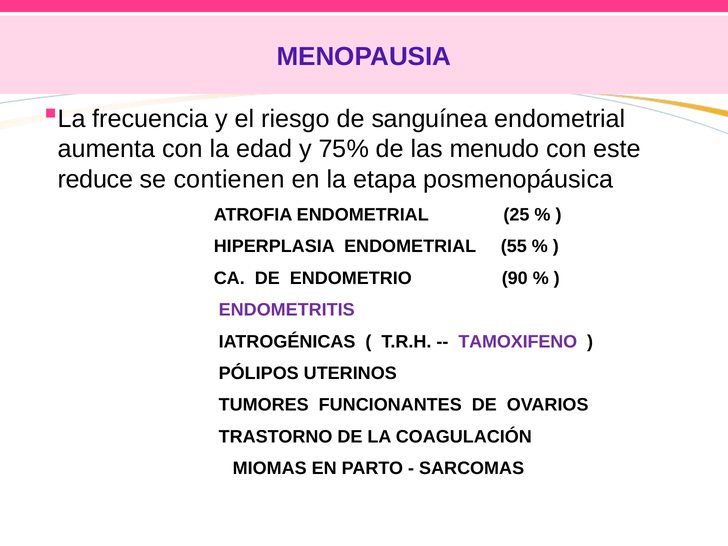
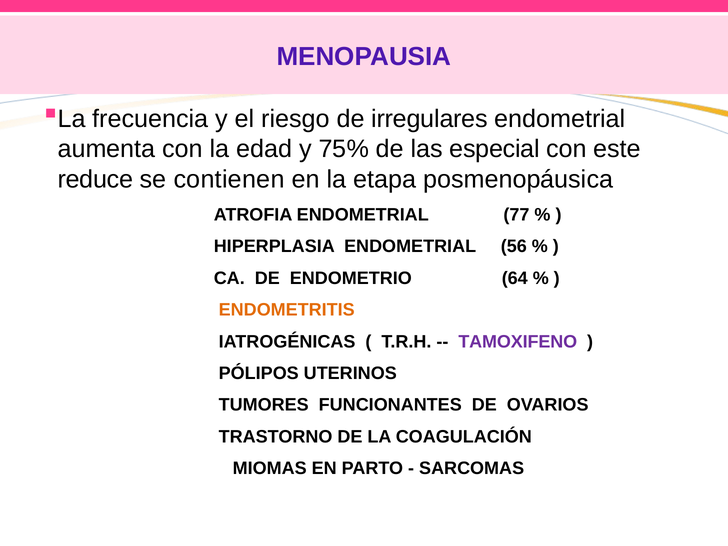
sanguínea: sanguínea -> irregulares
menudo: menudo -> especial
25: 25 -> 77
55: 55 -> 56
90: 90 -> 64
ENDOMETRITIS colour: purple -> orange
